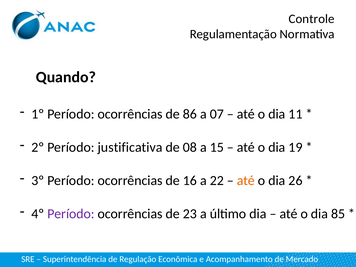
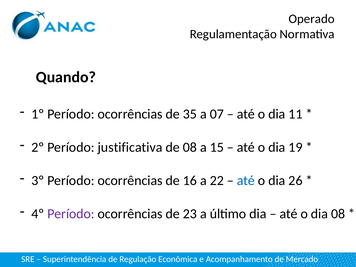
Controle: Controle -> Operado
86: 86 -> 35
até at (246, 181) colour: orange -> blue
dia 85: 85 -> 08
